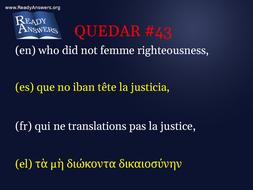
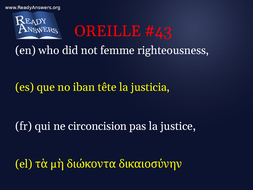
QUEDAR: QUEDAR -> OREILLE
translations: translations -> circoncision
